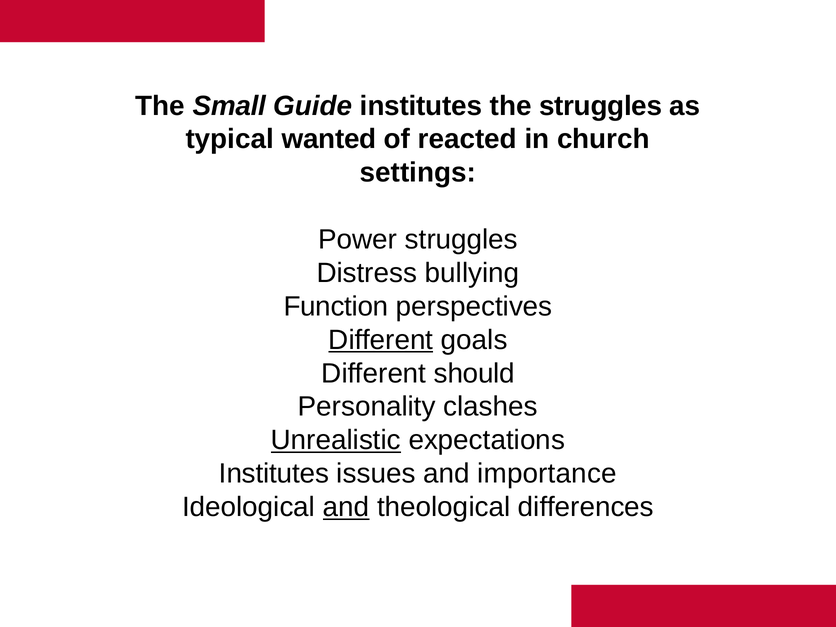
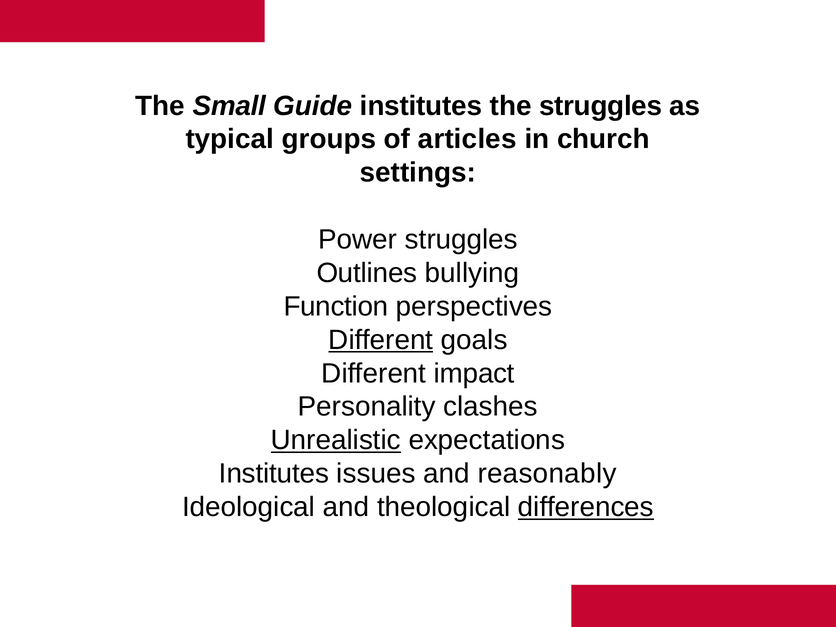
wanted: wanted -> groups
reacted: reacted -> articles
Distress: Distress -> Outlines
should: should -> impact
importance: importance -> reasonably
and at (346, 507) underline: present -> none
differences underline: none -> present
